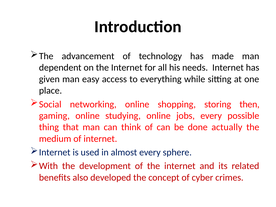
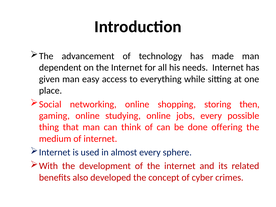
actually: actually -> offering
